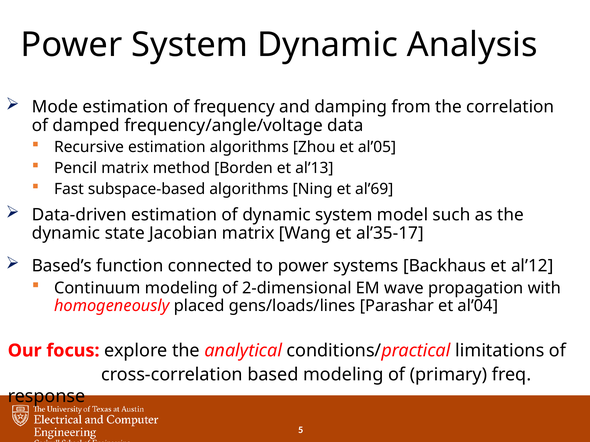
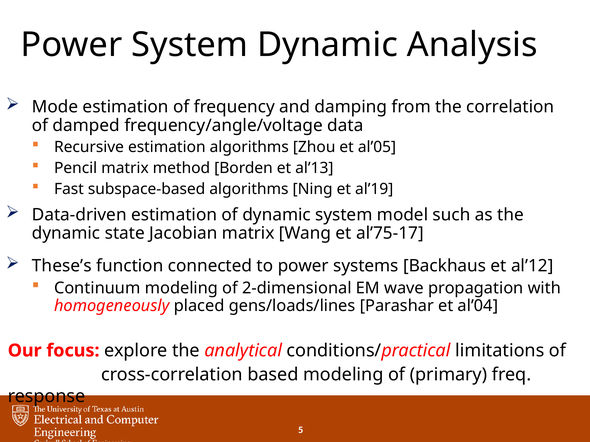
al’69: al’69 -> al’19
al’35-17: al’35-17 -> al’75-17
Based’s: Based’s -> These’s
